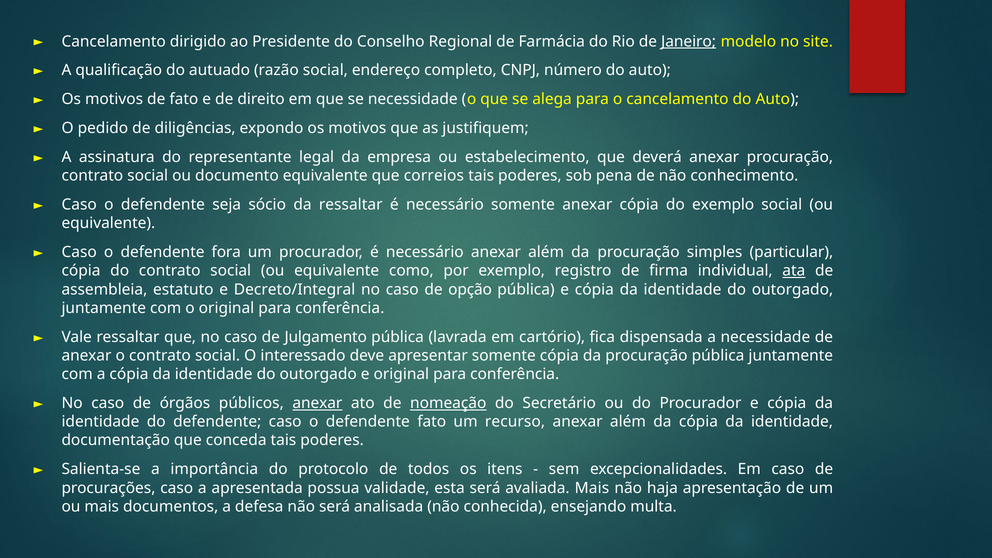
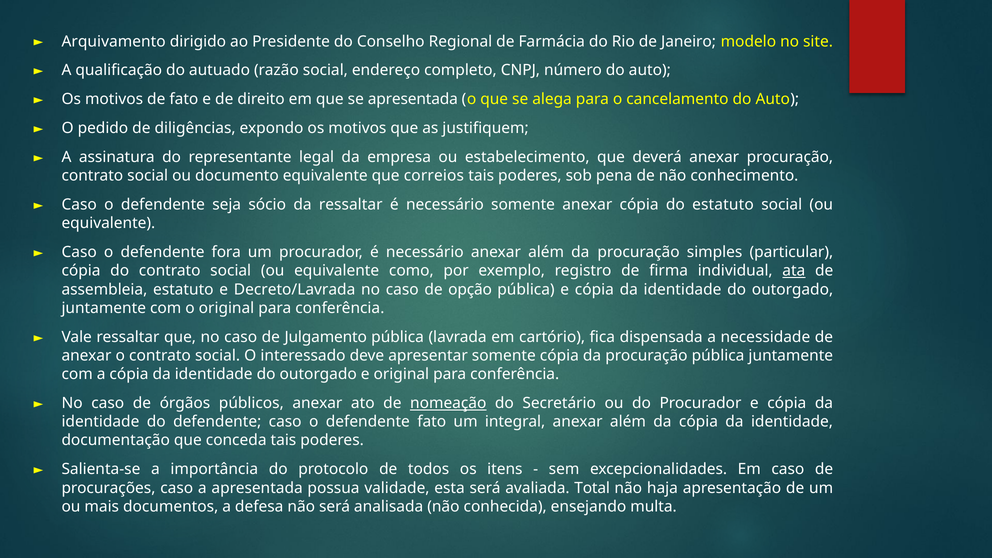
Cancelamento at (114, 41): Cancelamento -> Arquivamento
Janeiro underline: present -> none
se necessidade: necessidade -> apresentada
do exemplo: exemplo -> estatuto
Decreto/Integral: Decreto/Integral -> Decreto/Lavrada
anexar at (317, 403) underline: present -> none
recurso: recurso -> integral
avaliada Mais: Mais -> Total
